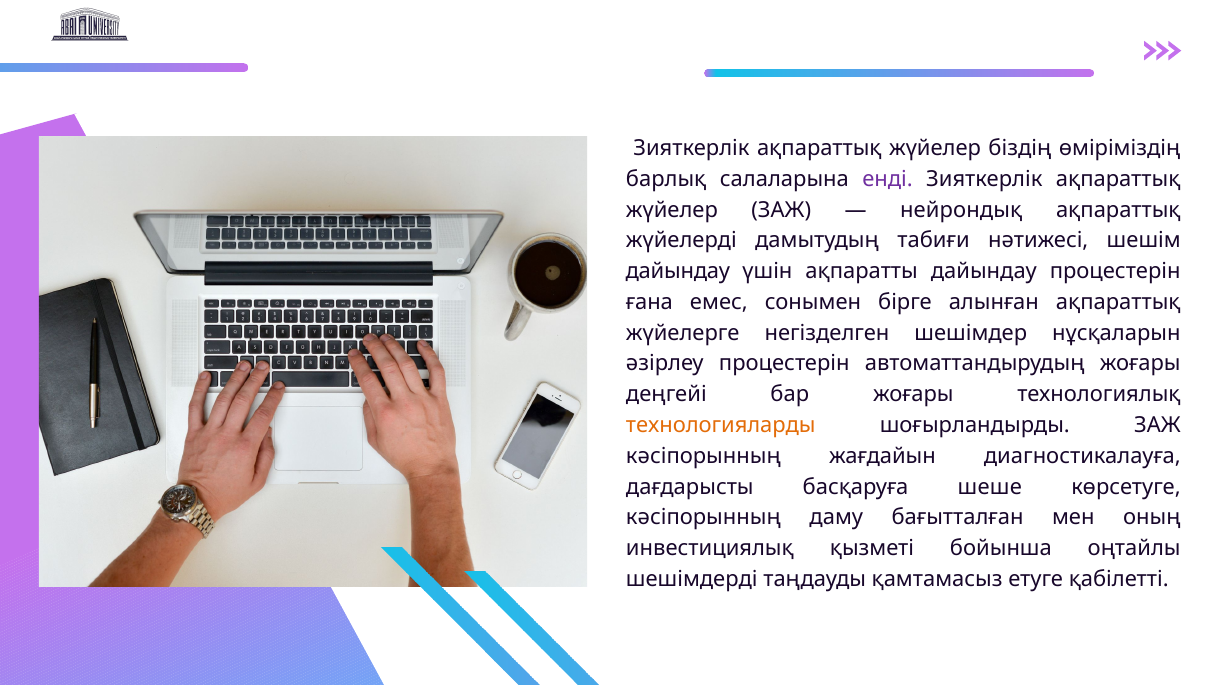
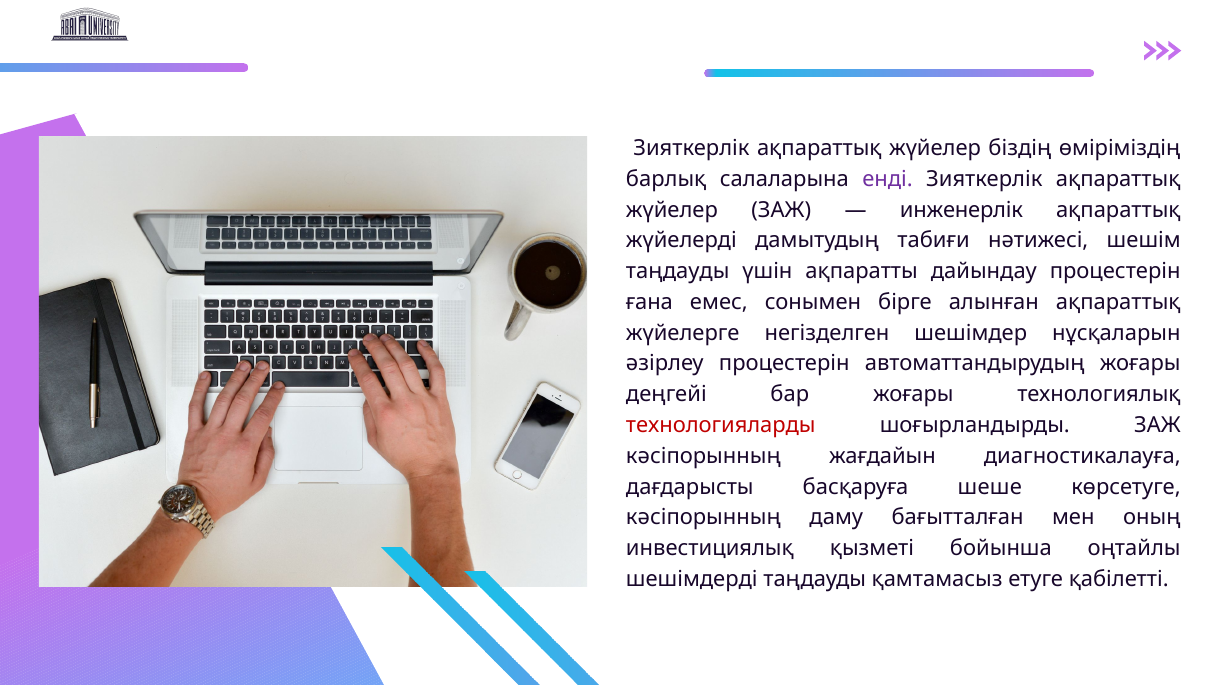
нейрондық: нейрондық -> инженерлік
дайындау at (678, 271): дайындау -> таңдауды
технологияларды colour: orange -> red
